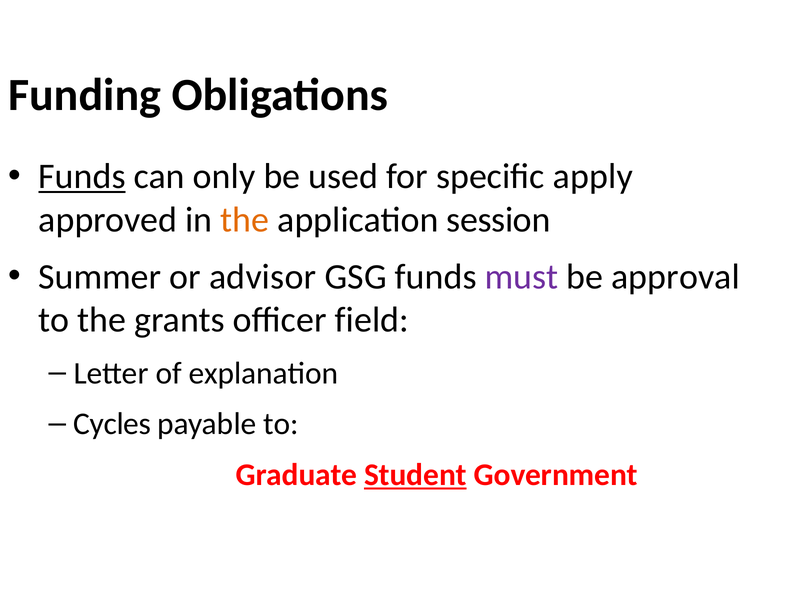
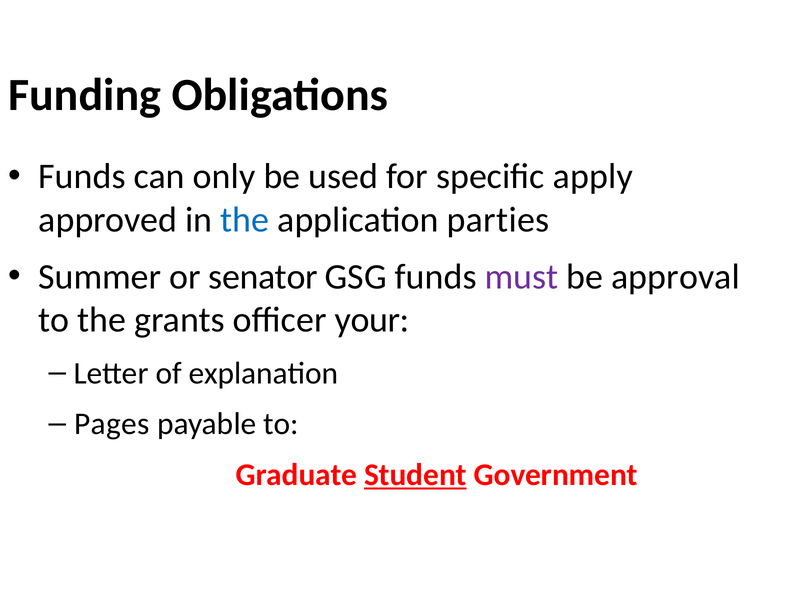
Funds at (82, 176) underline: present -> none
the at (245, 220) colour: orange -> blue
session: session -> parties
advisor: advisor -> senator
field: field -> your
Cycles: Cycles -> Pages
